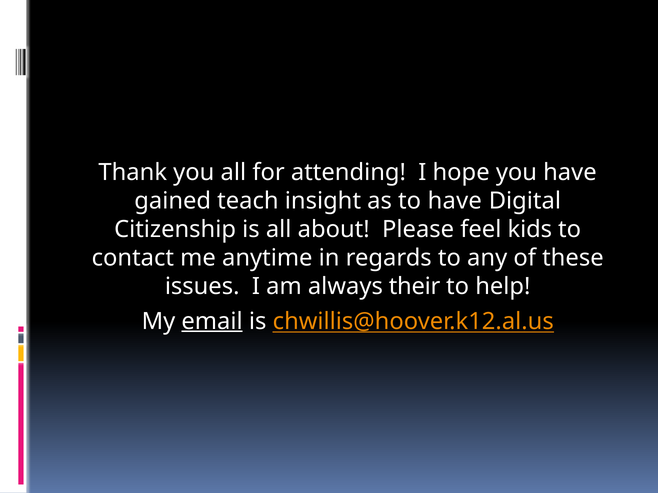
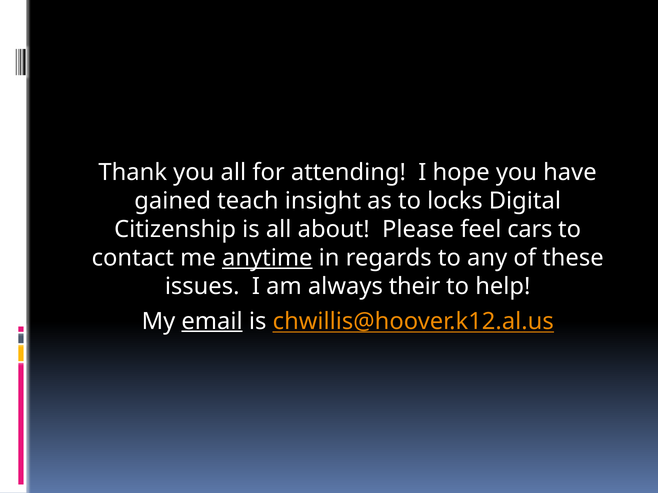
to have: have -> locks
kids: kids -> cars
anytime underline: none -> present
